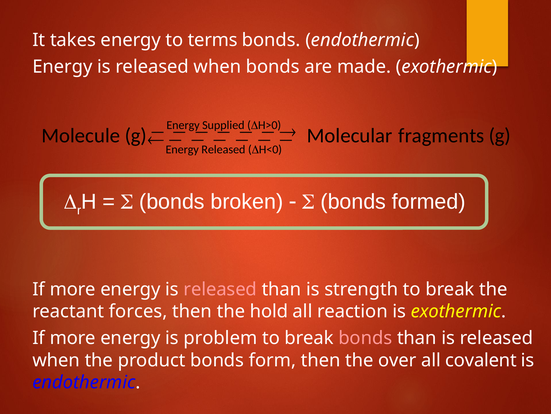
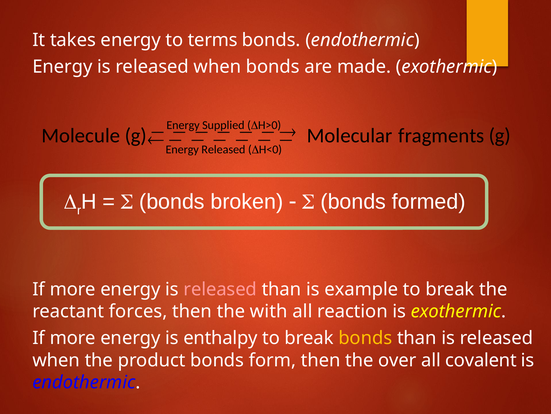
strength: strength -> example
hold: hold -> with
problem: problem -> enthalpy
bonds at (365, 338) colour: pink -> yellow
